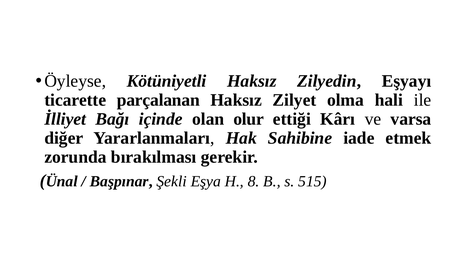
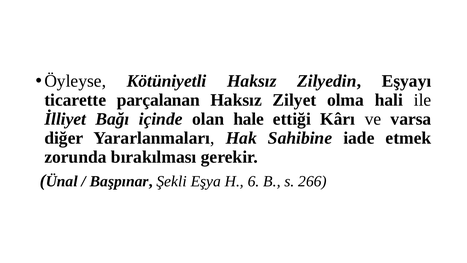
olur: olur -> hale
8: 8 -> 6
515: 515 -> 266
